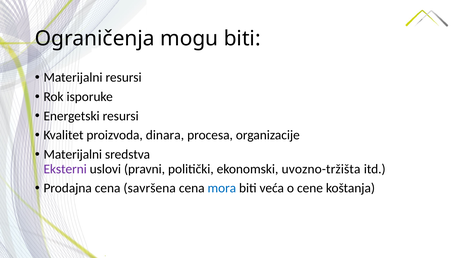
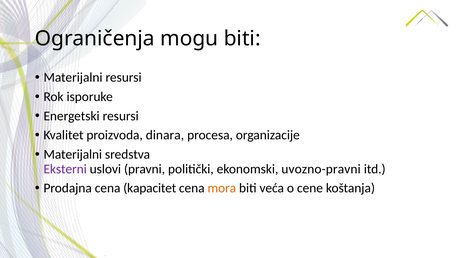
uvozno-tržišta: uvozno-tržišta -> uvozno-pravni
savršena: savršena -> kapacitet
mora colour: blue -> orange
